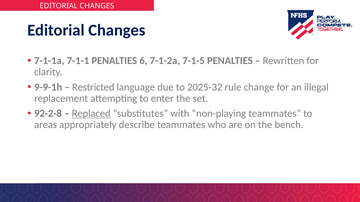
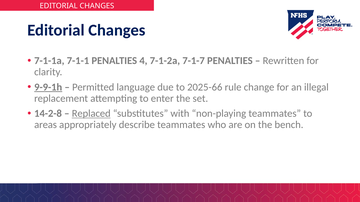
6: 6 -> 4
7-1-5: 7-1-5 -> 7-1-7
9-9-1h underline: none -> present
Restricted: Restricted -> Permitted
2025-32: 2025-32 -> 2025-66
92-2-8: 92-2-8 -> 14-2-8
